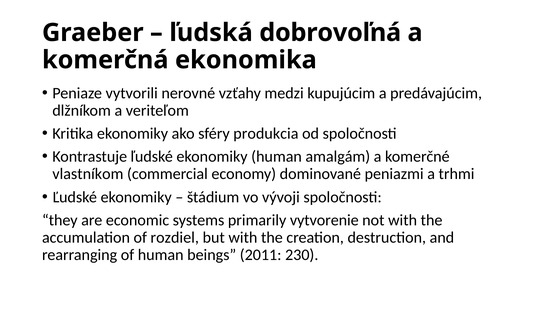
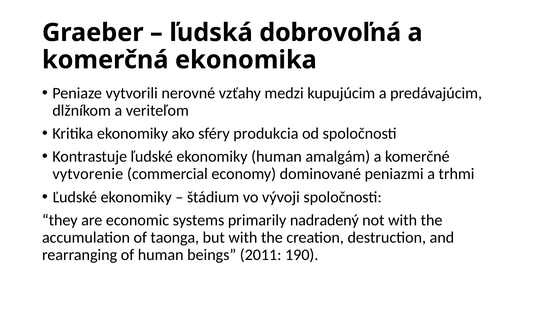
vlastníkom: vlastníkom -> vytvorenie
vytvorenie: vytvorenie -> nadradený
rozdiel: rozdiel -> taonga
230: 230 -> 190
